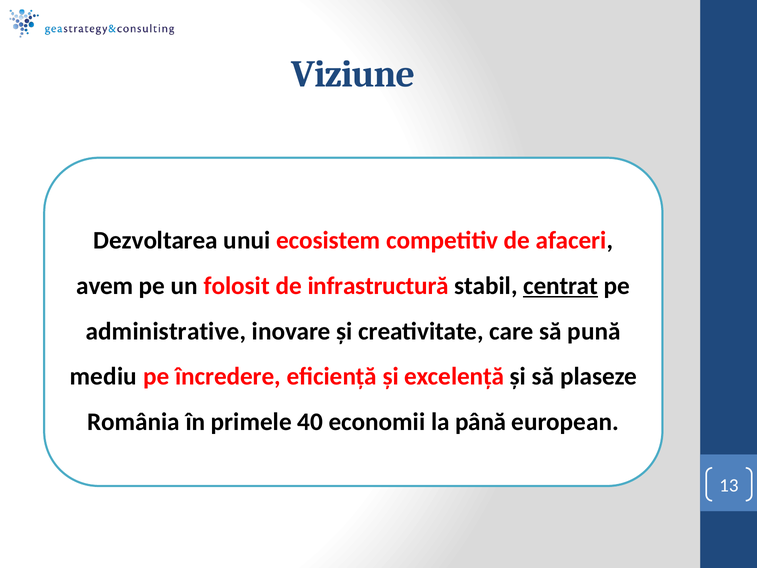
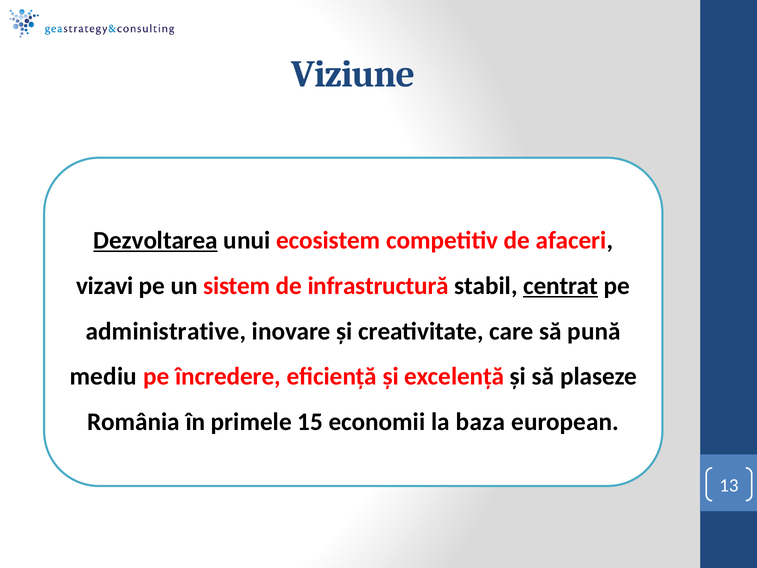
Dezvoltarea underline: none -> present
avem: avem -> vizavi
folosit: folosit -> sistem
40: 40 -> 15
până: până -> baza
